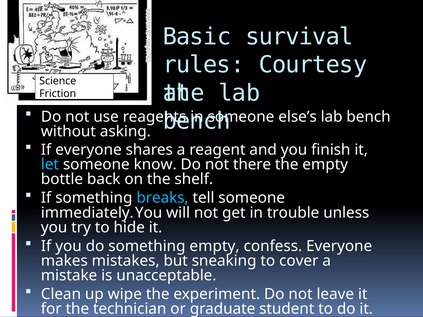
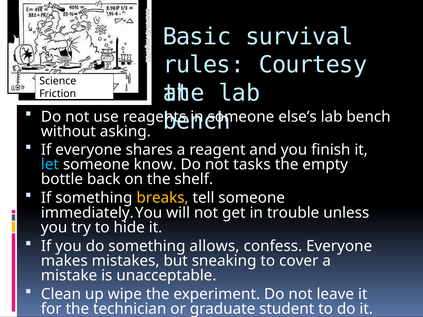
there: there -> tasks
breaks colour: light blue -> yellow
something empty: empty -> allows
